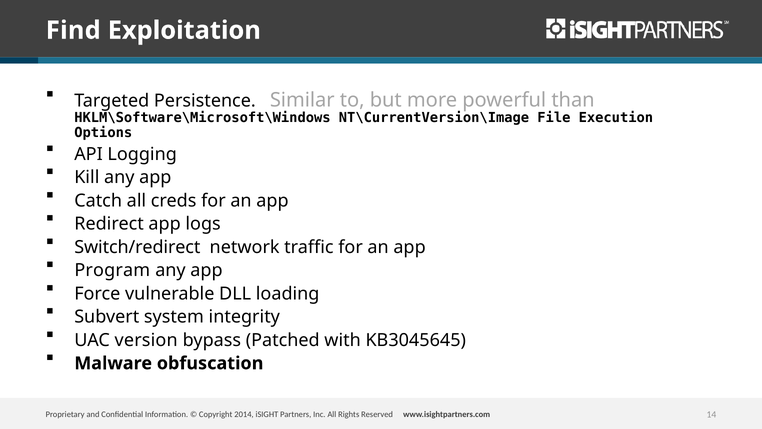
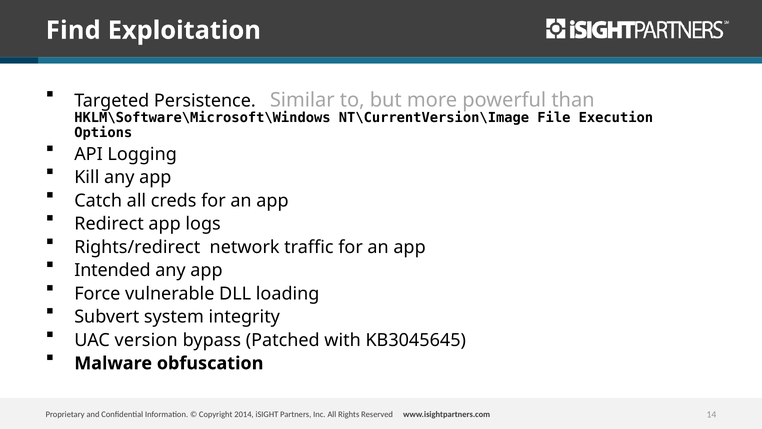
Switch/redirect: Switch/redirect -> Rights/redirect
Program: Program -> Intended
